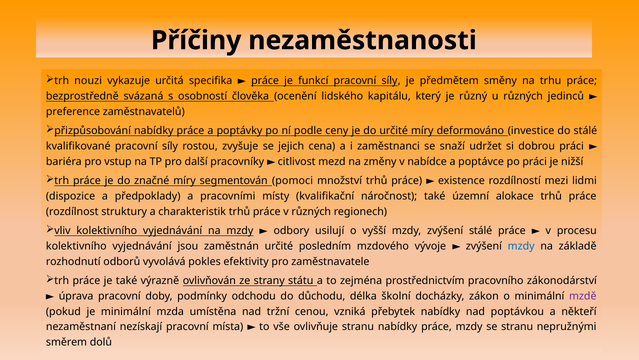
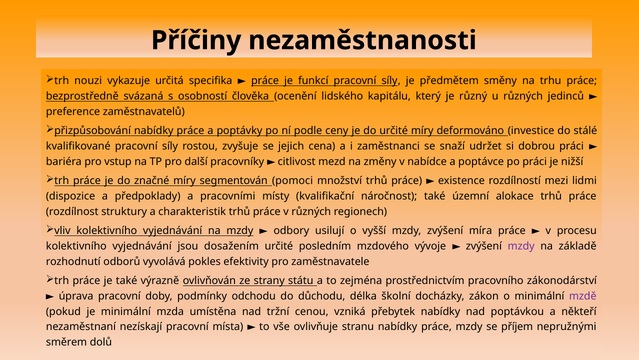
zvýšení stálé: stálé -> míra
zaměstnán: zaměstnán -> dosažením
mzdy at (521, 246) colour: blue -> purple
se stranu: stranu -> příjem
